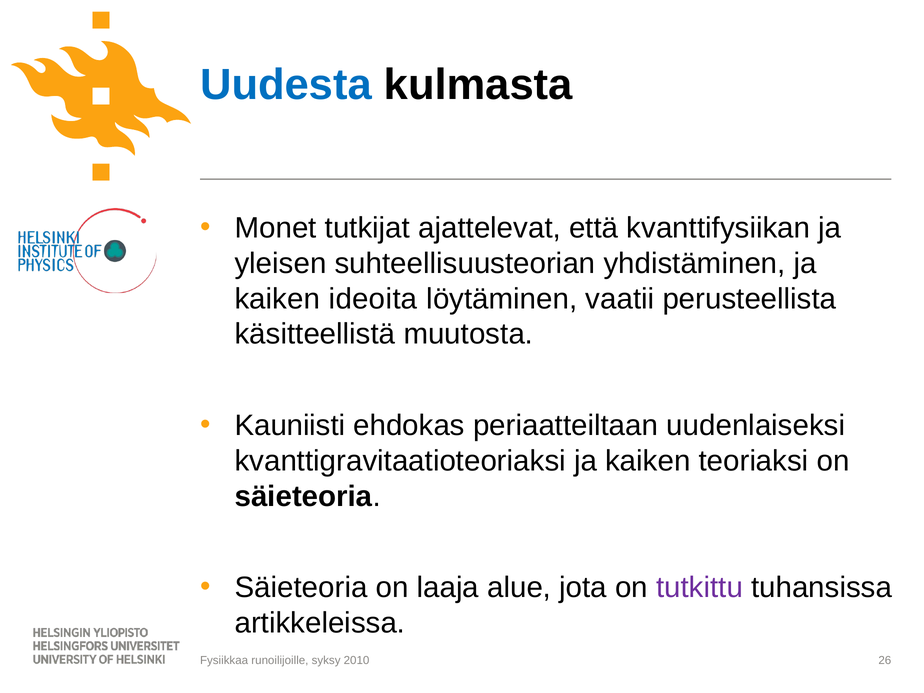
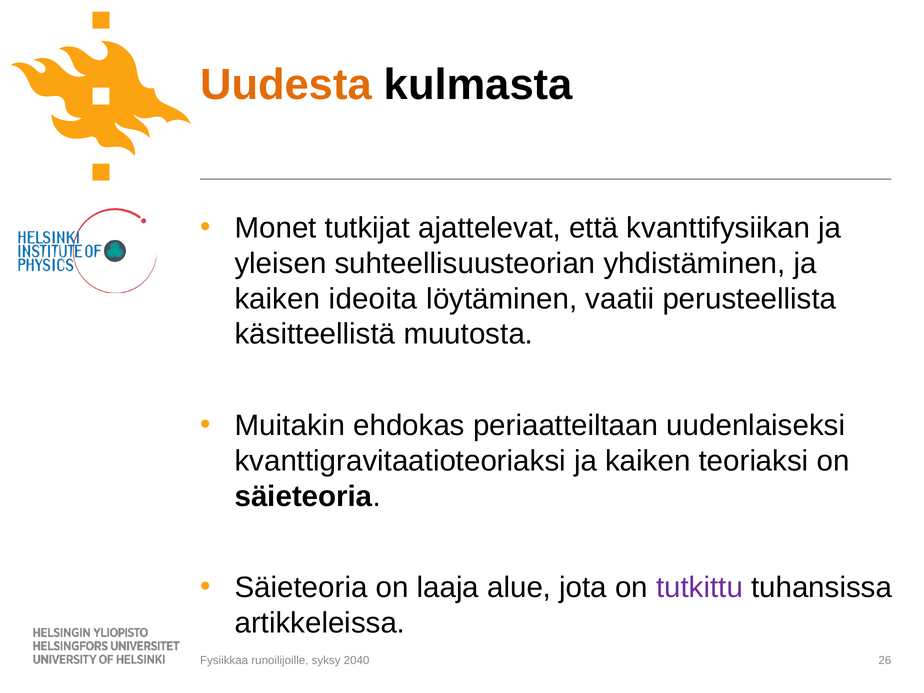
Uudesta colour: blue -> orange
Kauniisti: Kauniisti -> Muitakin
2010: 2010 -> 2040
